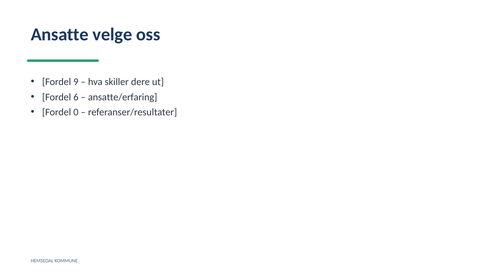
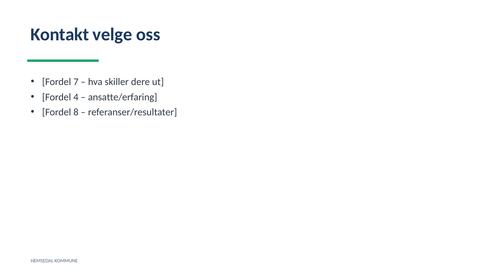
Ansatte: Ansatte -> Kontakt
9: 9 -> 7
6: 6 -> 4
0: 0 -> 8
